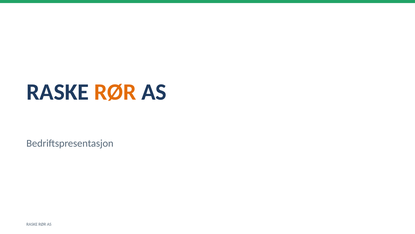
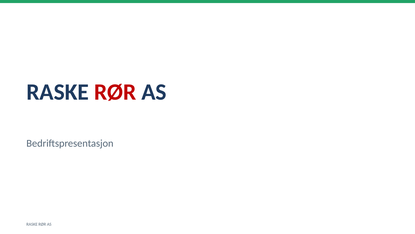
RØR at (115, 92) colour: orange -> red
